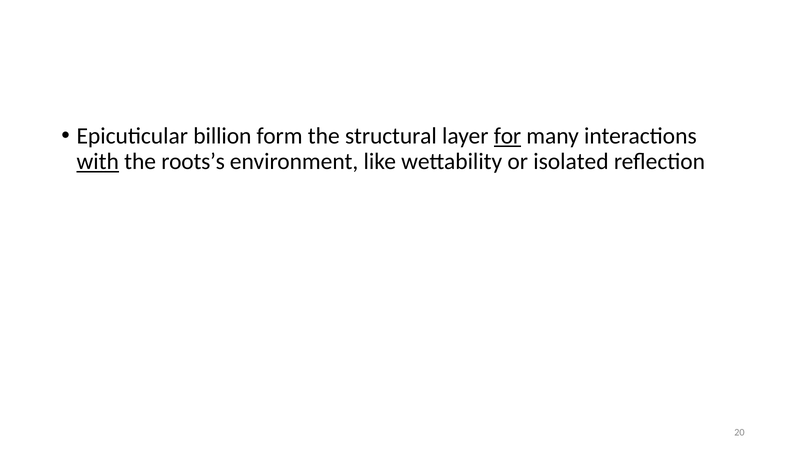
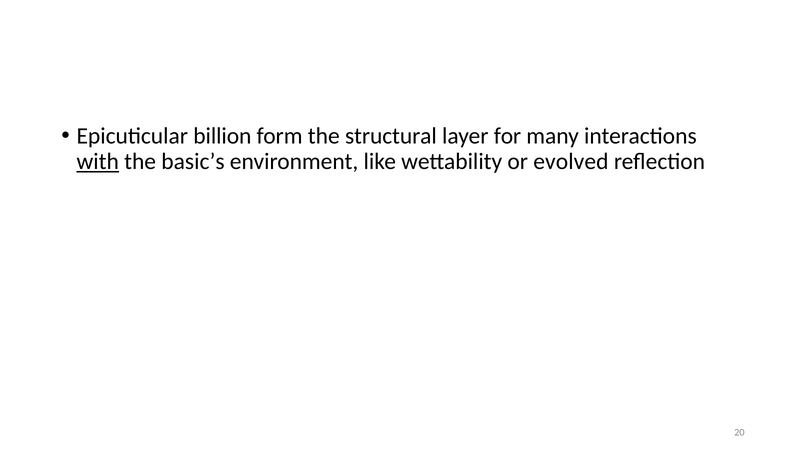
for underline: present -> none
roots’s: roots’s -> basic’s
isolated: isolated -> evolved
